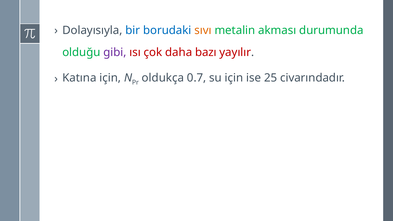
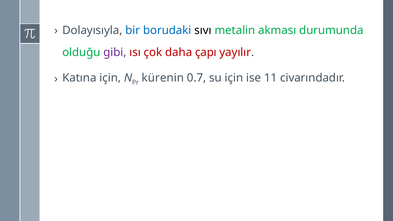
sıvı colour: orange -> black
bazı: bazı -> çapı
oldukça: oldukça -> kürenin
25: 25 -> 11
